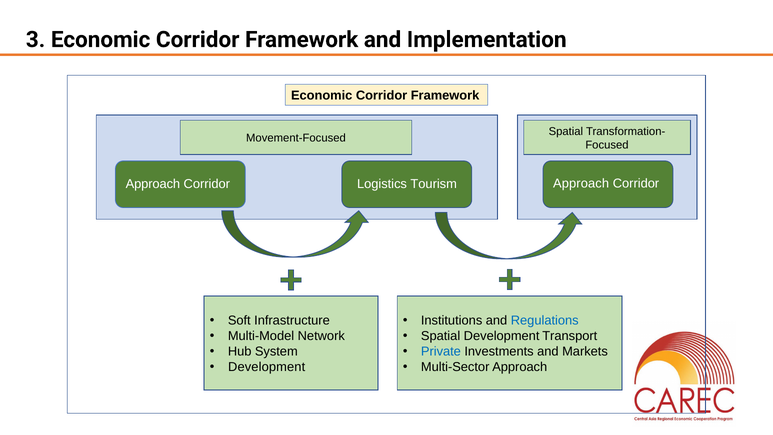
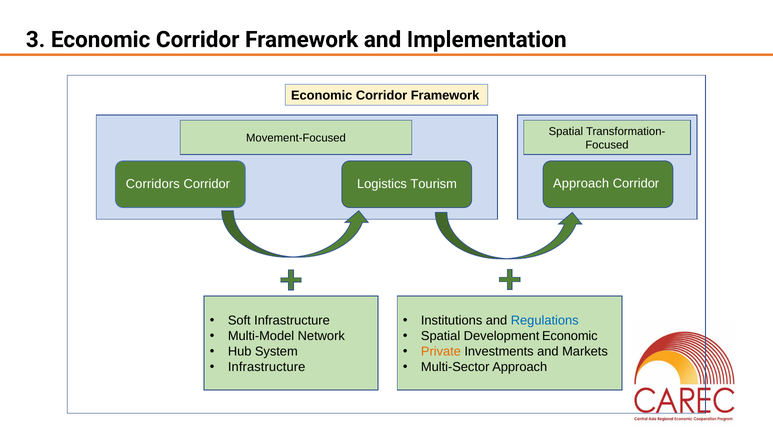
Approach at (153, 184): Approach -> Corridors
Development Transport: Transport -> Economic
Private colour: blue -> orange
Development at (267, 367): Development -> Infrastructure
